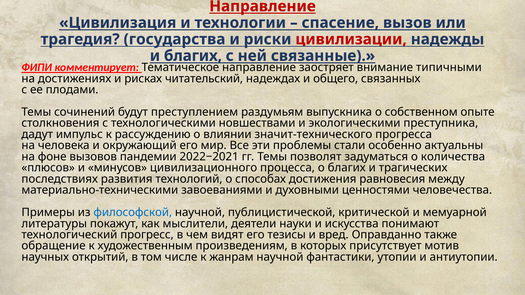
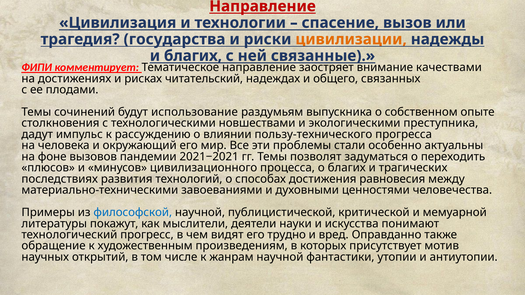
цивилизации colour: red -> orange
типичными: типичными -> качествами
преступлением: преступлением -> использование
значит-технического: значит-технического -> пользу-технического
2022−2021: 2022−2021 -> 2021−2021
количества: количества -> переходить
тезисы: тезисы -> трудно
